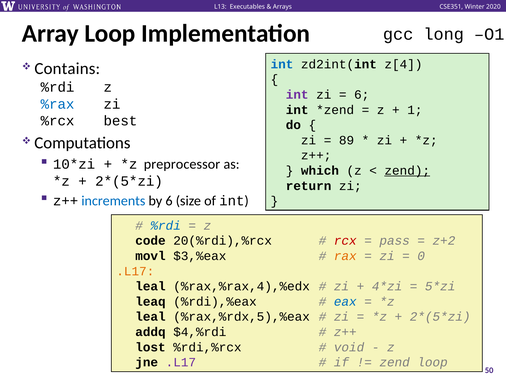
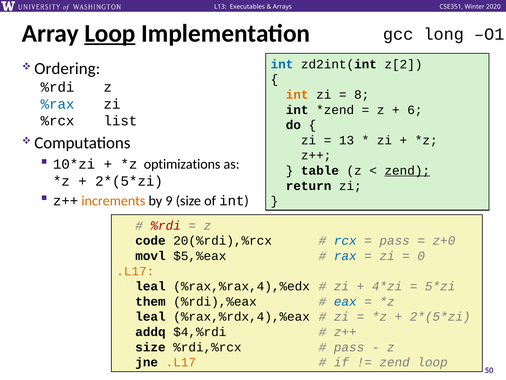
Loop at (110, 33) underline: none -> present
z[4: z[4 -> z[2
Contains: Contains -> Ordering
int at (297, 94) colour: purple -> orange
6 at (362, 94): 6 -> 8
1: 1 -> 6
best: best -> list
89: 89 -> 13
preprocessor: preprocessor -> optimizations
which: which -> table
increments colour: blue -> orange
by 6: 6 -> 9
%rdi at (166, 225) colour: blue -> red
rcx colour: red -> blue
z+2: z+2 -> z+0
$3,%eax: $3,%eax -> $5,%eax
rax colour: orange -> blue
leaq: leaq -> them
%rax,%rdx,5),%eax: %rax,%rdx,5),%eax -> %rax,%rdx,4),%eax
lost at (150, 347): lost -> size
void at (349, 347): void -> pass
.L17 at (181, 362) colour: purple -> orange
